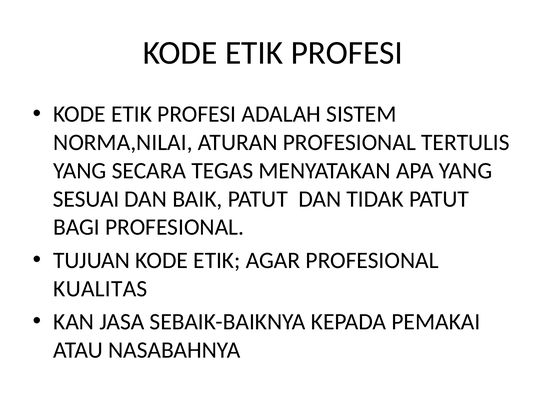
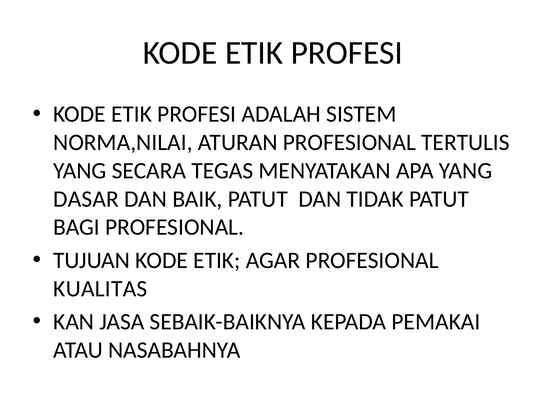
SESUAI: SESUAI -> DASAR
